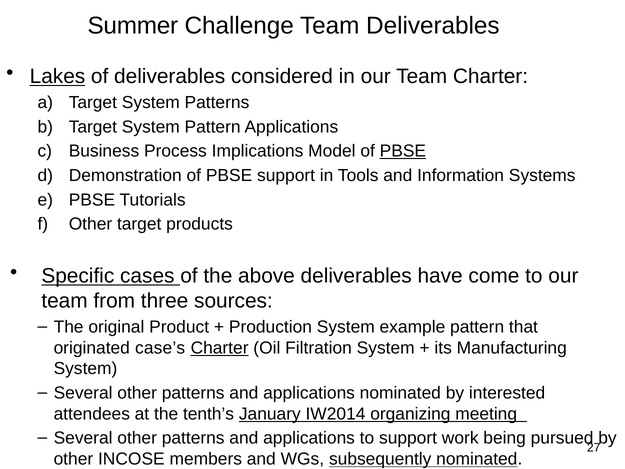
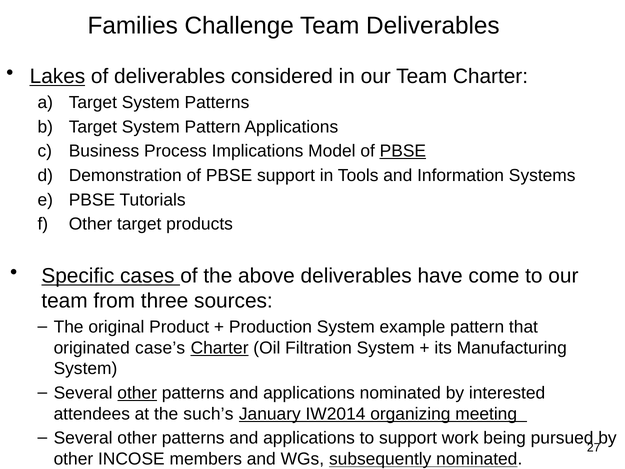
Summer: Summer -> Families
other at (137, 393) underline: none -> present
tenth’s: tenth’s -> such’s
